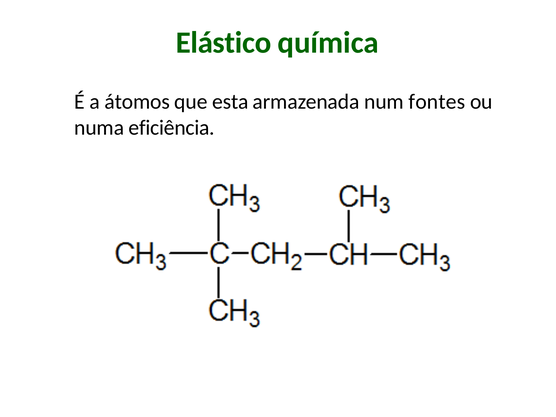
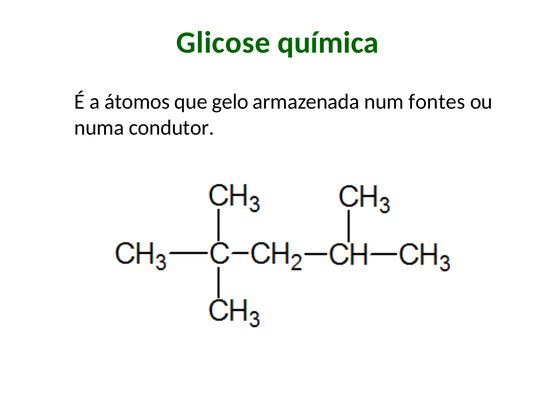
Elástico: Elástico -> Glicose
esta: esta -> gelo
eficiência: eficiência -> condutor
